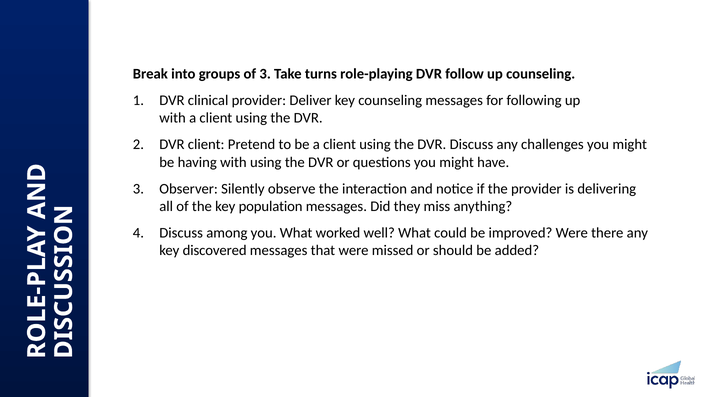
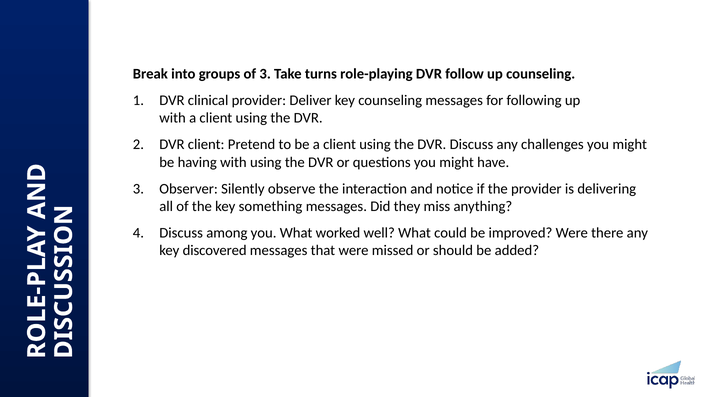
population: population -> something
